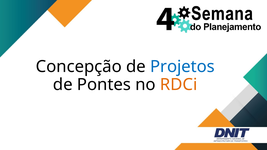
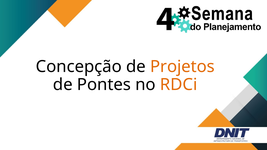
Projetos colour: blue -> orange
